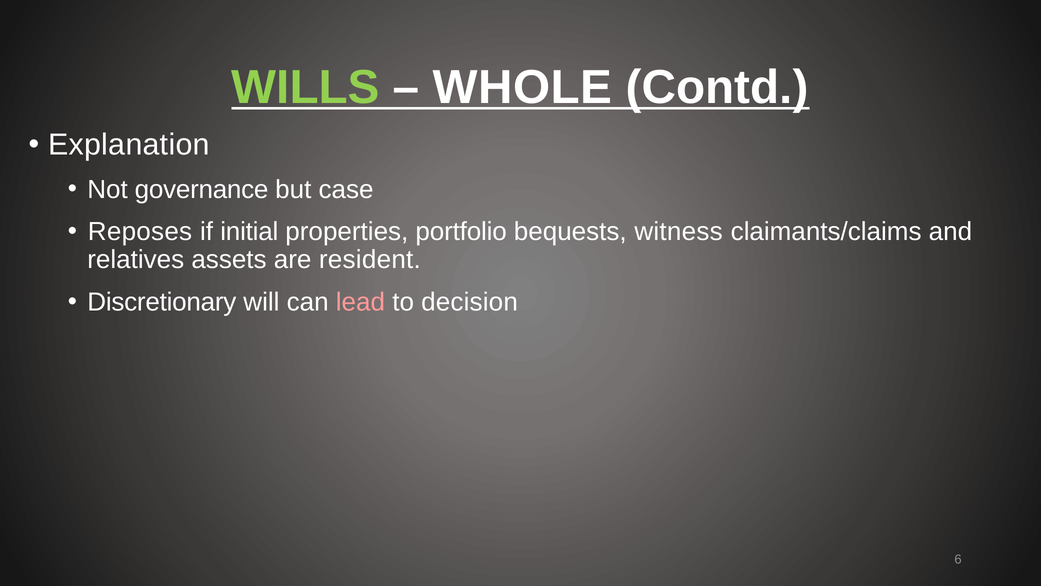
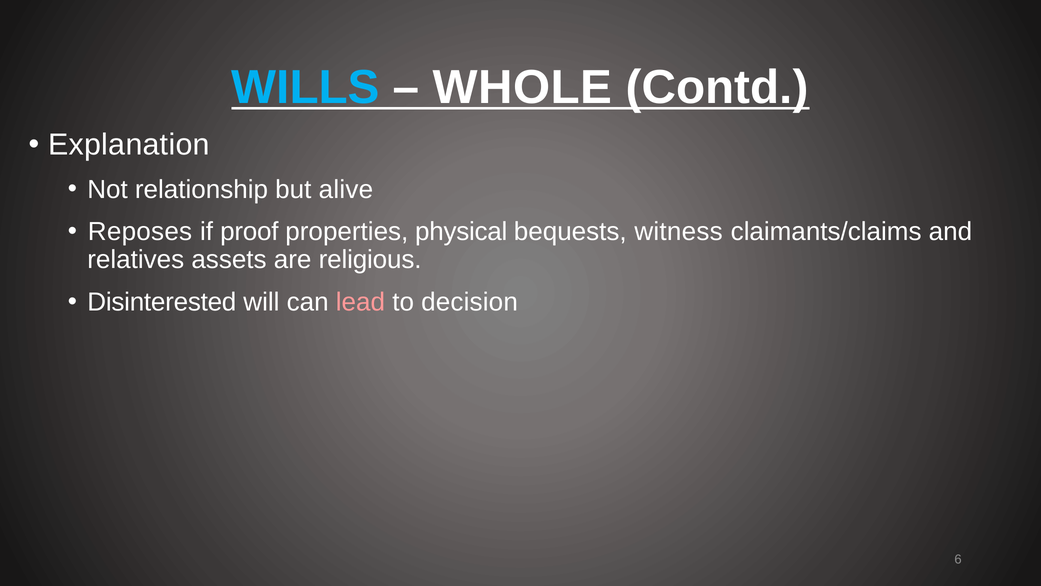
WILLS colour: light green -> light blue
governance: governance -> relationship
case: case -> alive
initial: initial -> proof
portfolio: portfolio -> physical
resident: resident -> religious
Discretionary: Discretionary -> Disinterested
